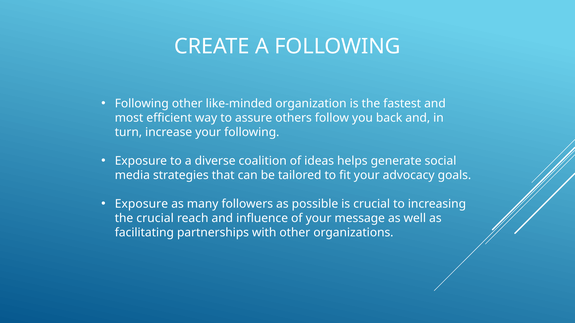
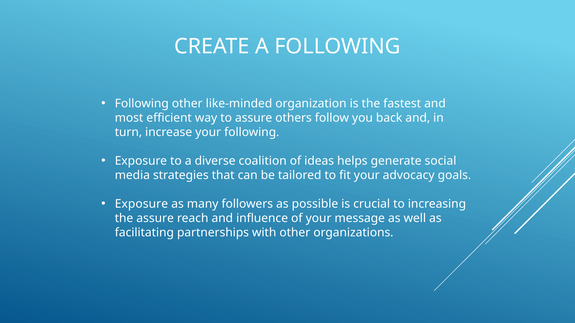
the crucial: crucial -> assure
